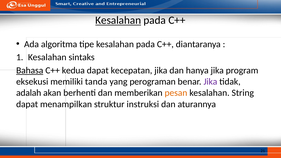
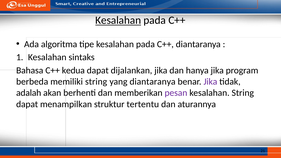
Bahasa underline: present -> none
kecepatan: kecepatan -> dijalankan
eksekusi: eksekusi -> berbeda
memiliki tanda: tanda -> string
yang perograman: perograman -> diantaranya
pesan colour: orange -> purple
instruksi: instruksi -> tertentu
